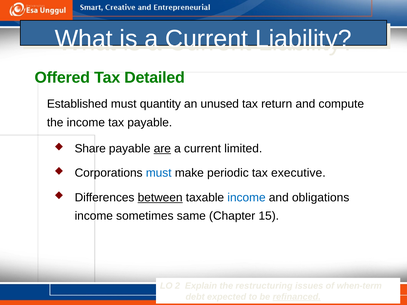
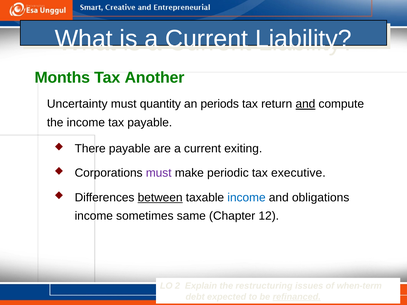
Offered: Offered -> Months
Detailed: Detailed -> Another
Established: Established -> Uncertainty
unused: unused -> periods
and at (305, 104) underline: none -> present
Share: Share -> There
are underline: present -> none
limited: limited -> exiting
must at (159, 173) colour: blue -> purple
15: 15 -> 12
